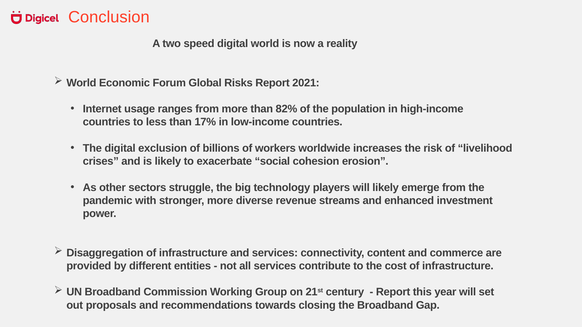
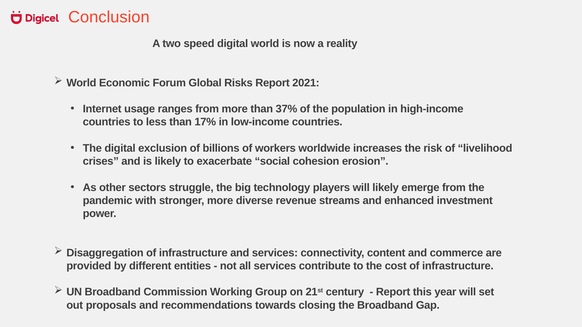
82%: 82% -> 37%
